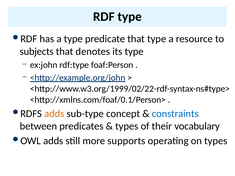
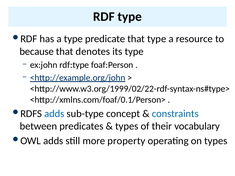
subjects: subjects -> because
adds at (54, 114) colour: orange -> blue
supports: supports -> property
